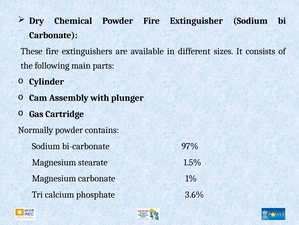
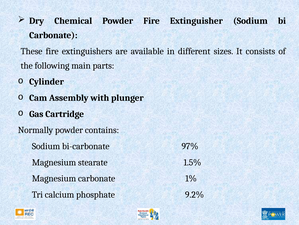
3.6%: 3.6% -> 9.2%
